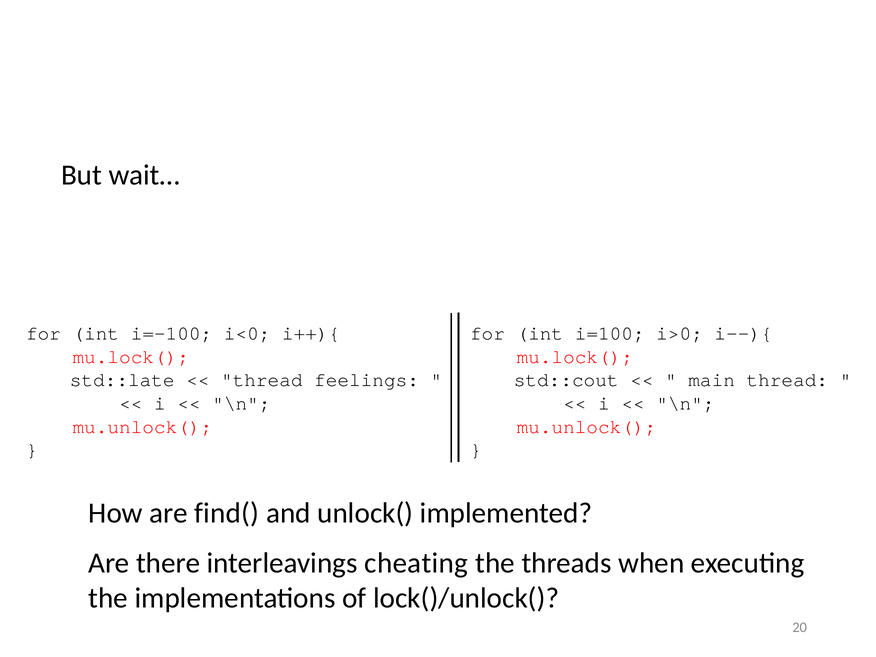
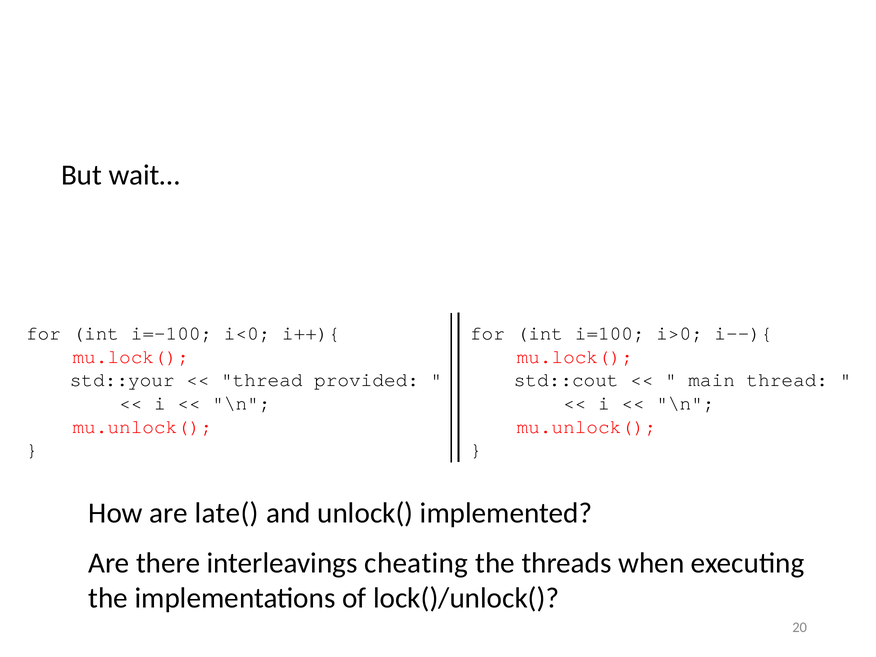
std::late: std::late -> std::your
feelings: feelings -> provided
find(: find( -> late(
